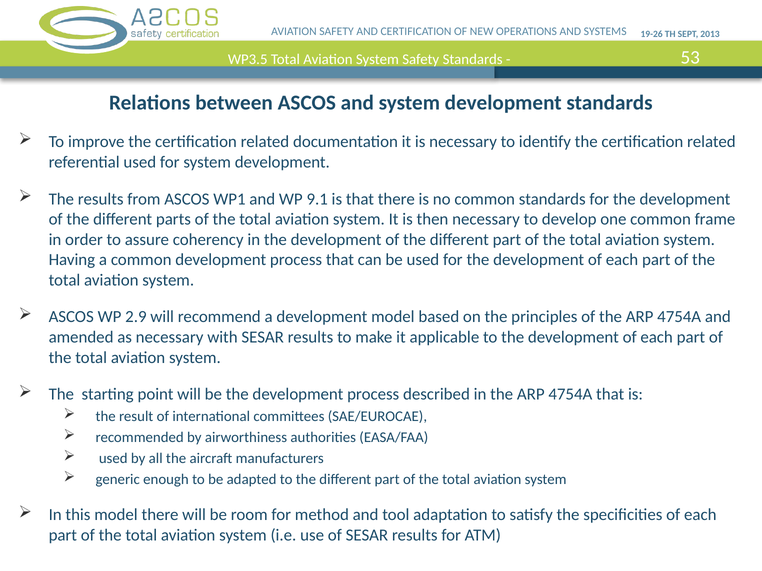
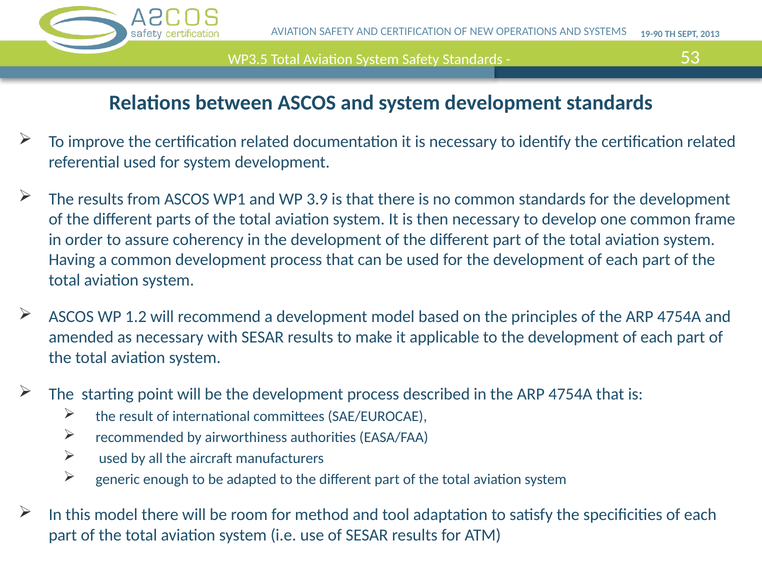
19-26: 19-26 -> 19-90
9.1: 9.1 -> 3.9
2.9: 2.9 -> 1.2
